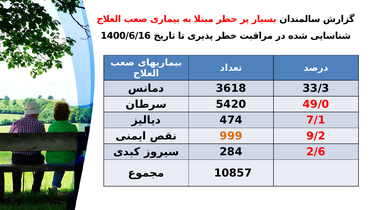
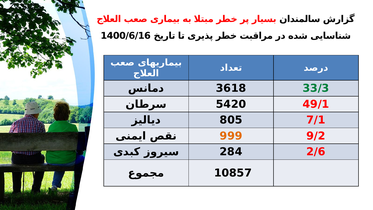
33/3 colour: black -> green
49/0: 49/0 -> 49/1
474: 474 -> 805
